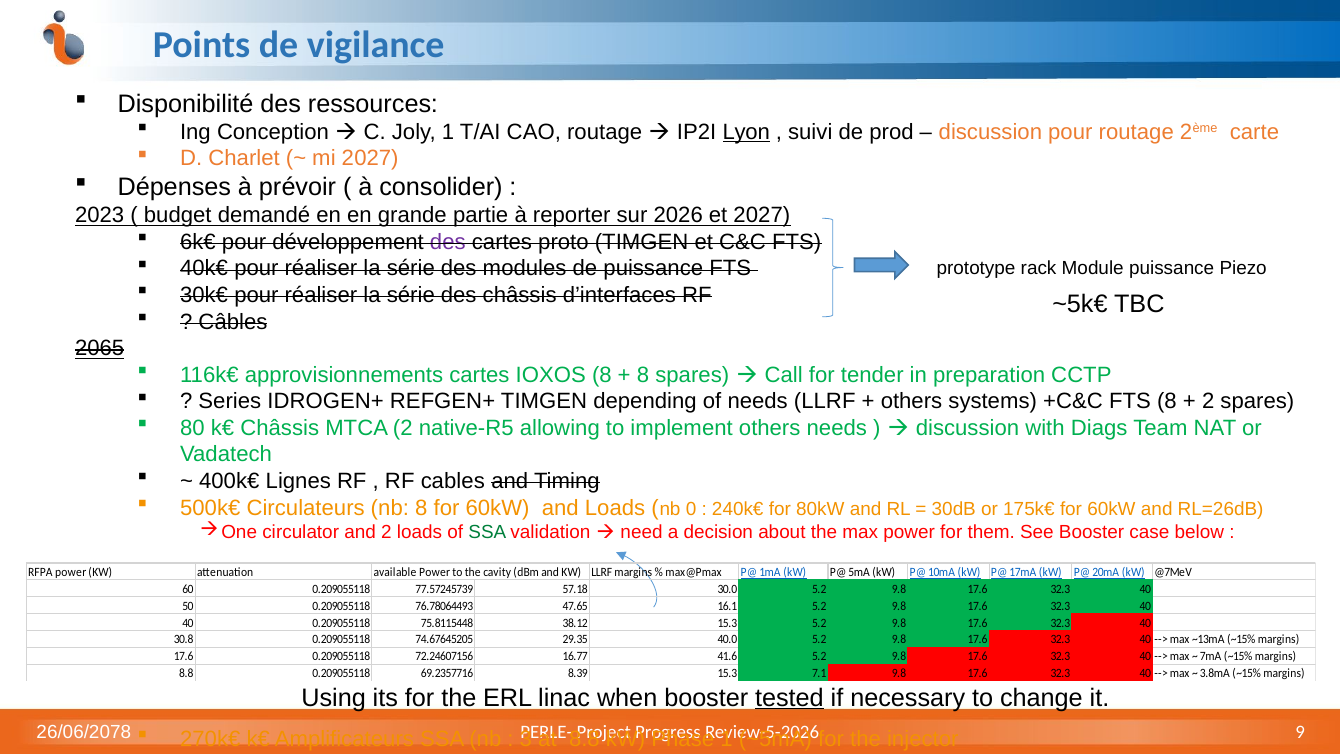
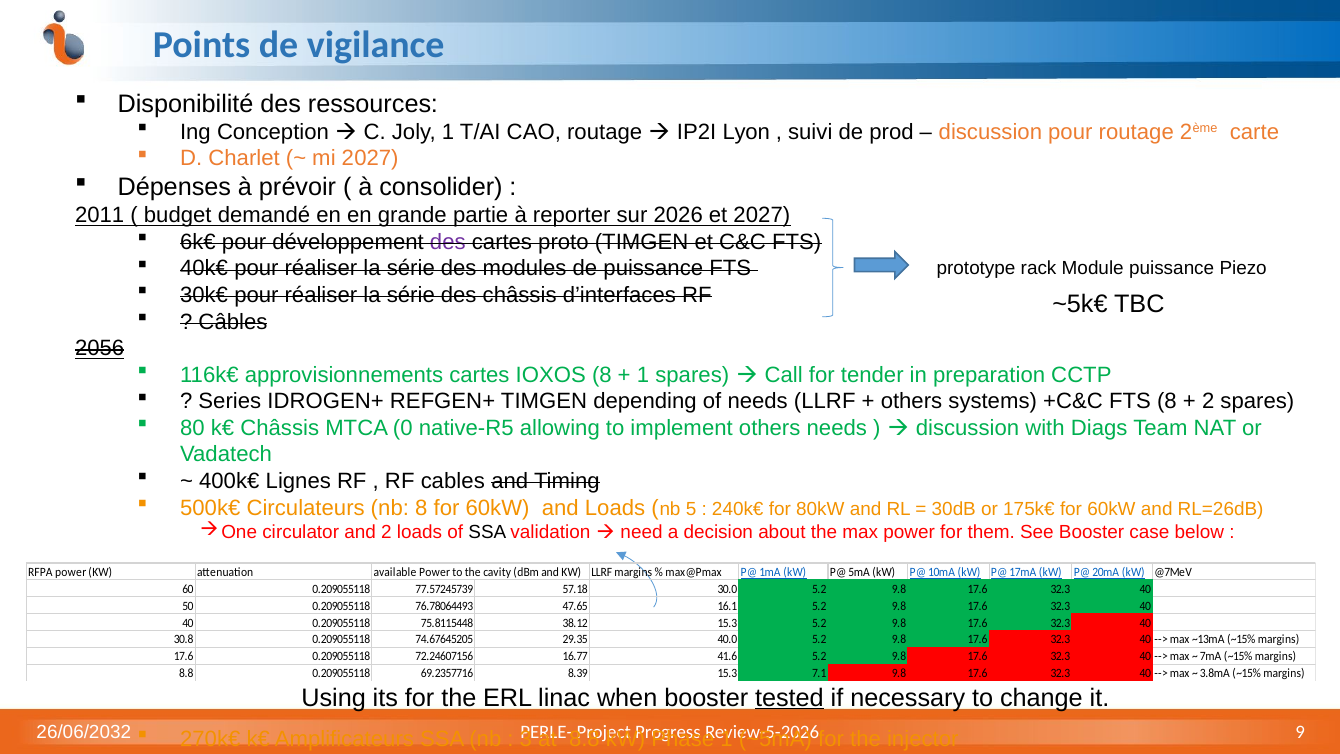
Lyon underline: present -> none
2023: 2023 -> 2011
2065: 2065 -> 2056
8 at (643, 375): 8 -> 1
MTCA 2: 2 -> 0
0: 0 -> 5
SSA at (487, 532) colour: green -> black
26/06/2078: 26/06/2078 -> 26/06/2032
